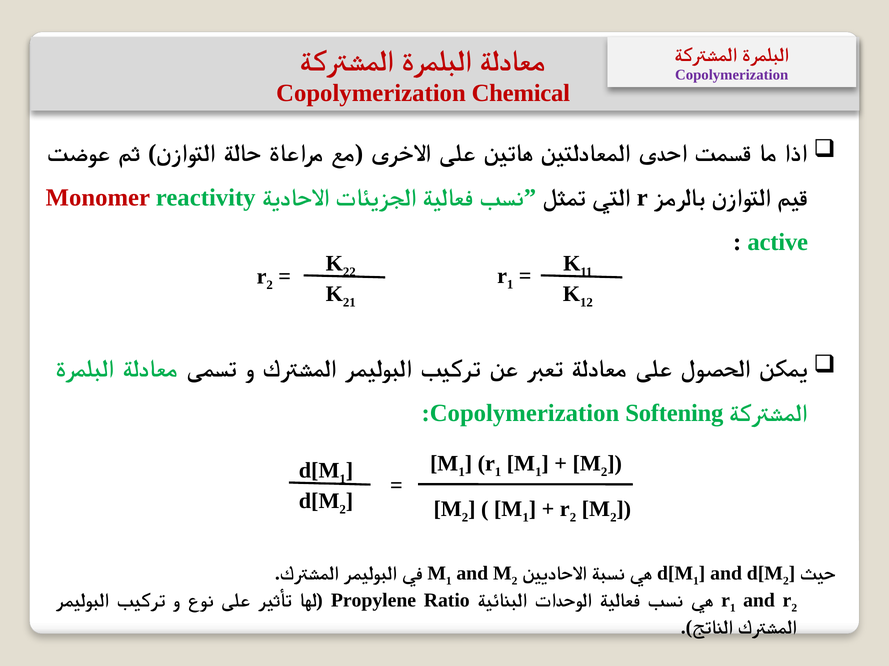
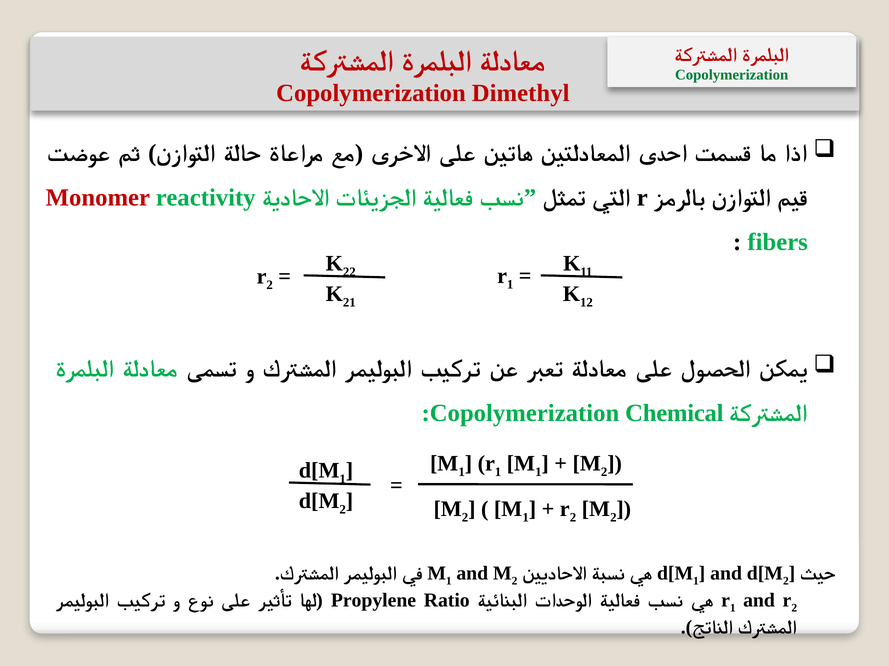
Copolymerization at (732, 75) colour: purple -> green
Chemical: Chemical -> Dimethyl
active: active -> fibers
Softening: Softening -> Chemical
